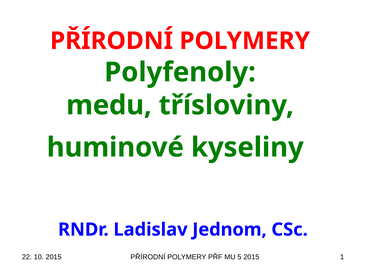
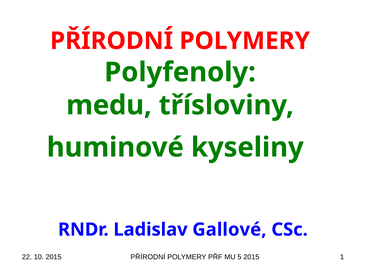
Jednom: Jednom -> Gallové
